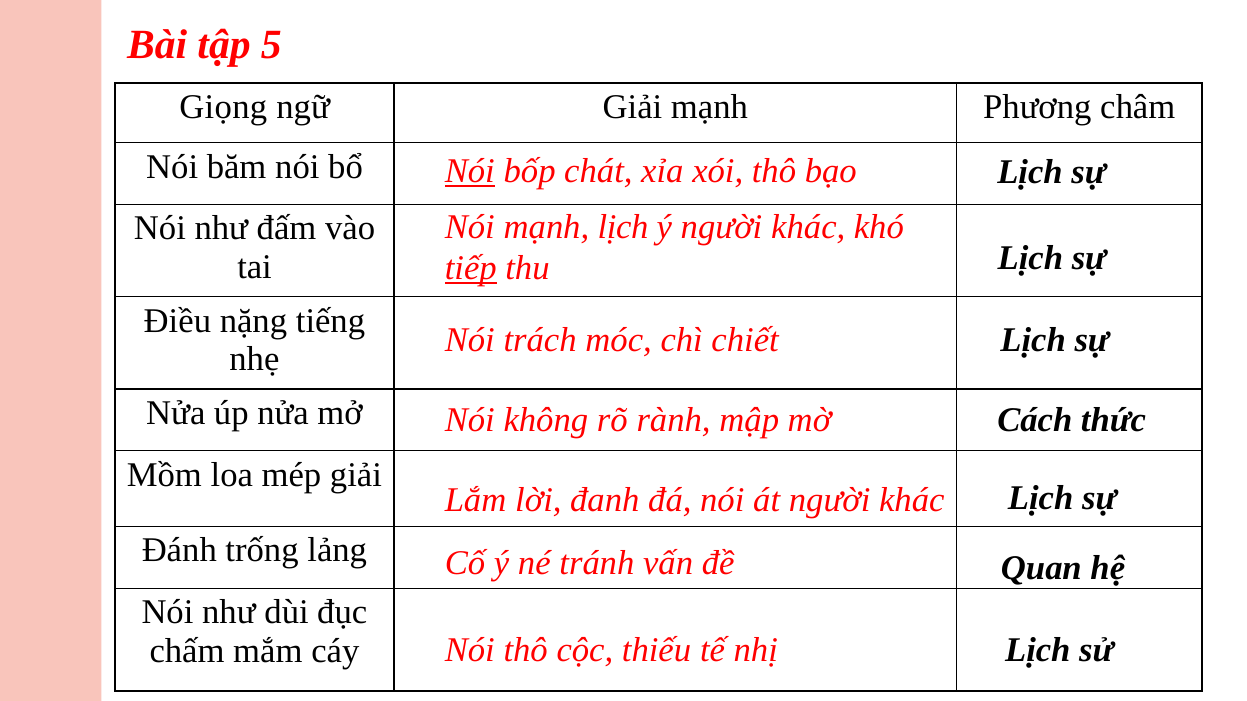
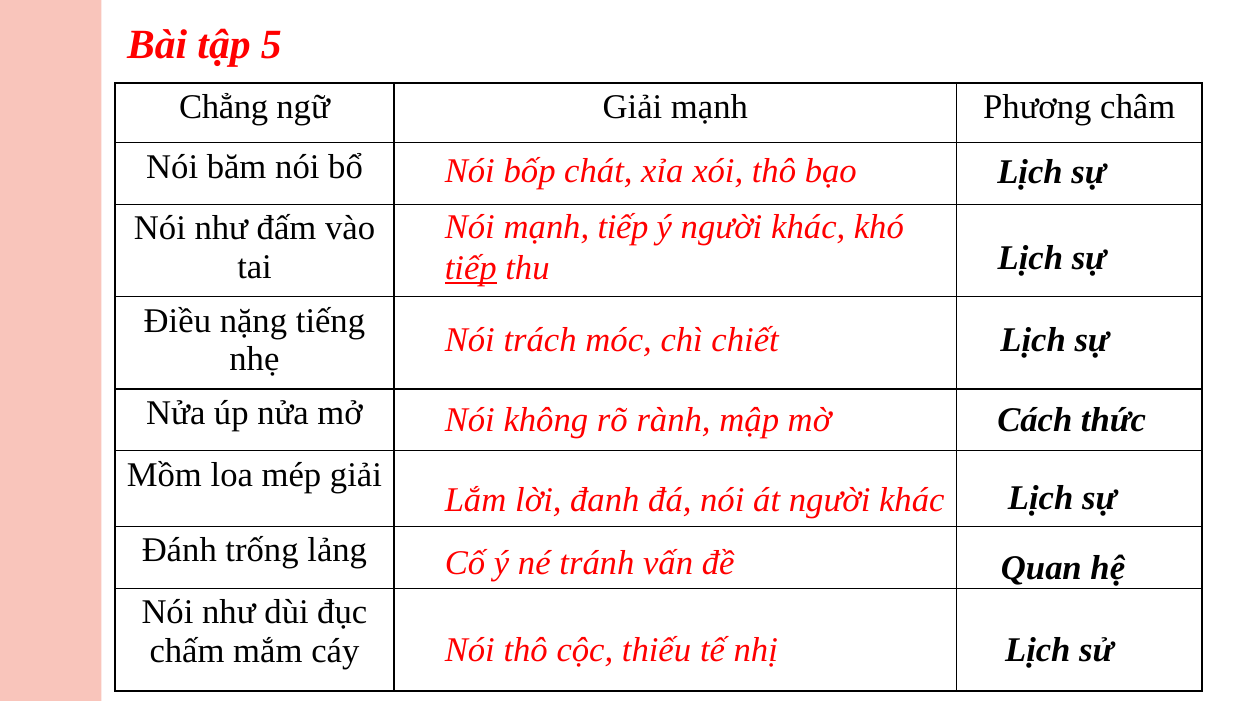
Giọng: Giọng -> Chẳng
Nói at (470, 171) underline: present -> none
mạnh lịch: lịch -> tiếp
